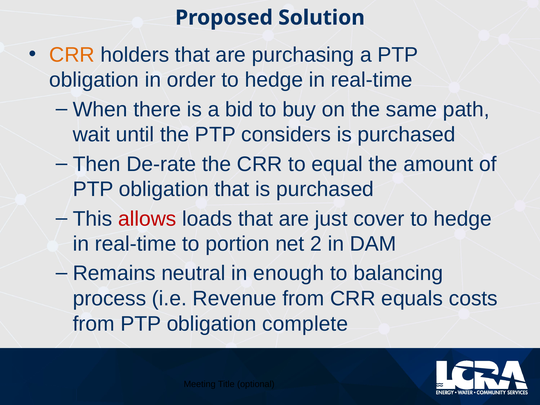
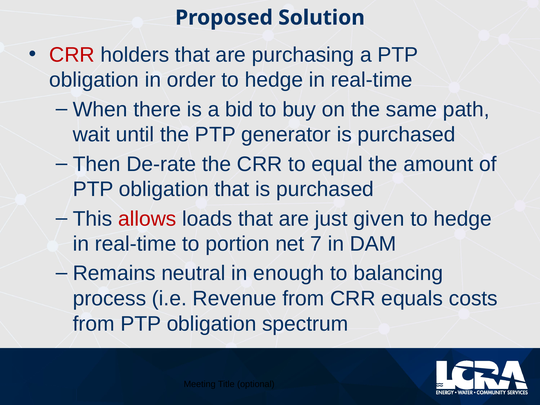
CRR at (72, 55) colour: orange -> red
considers: considers -> generator
cover: cover -> given
2: 2 -> 7
complete: complete -> spectrum
